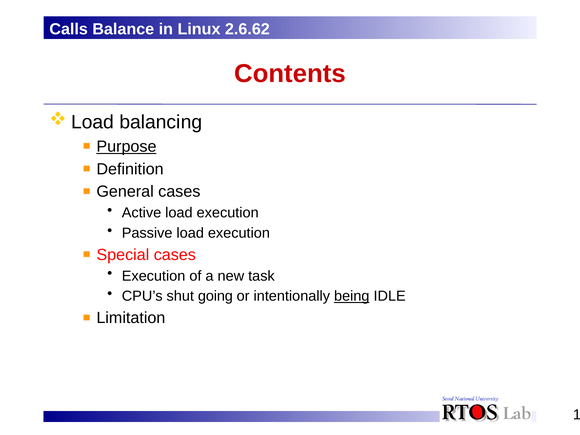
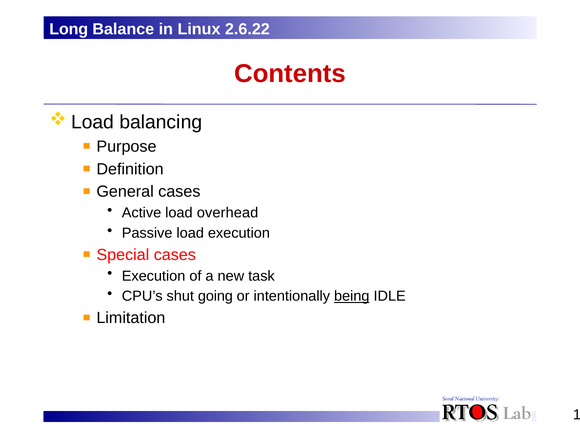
Calls: Calls -> Long
2.6.62: 2.6.62 -> 2.6.22
Purpose underline: present -> none
Active load execution: execution -> overhead
